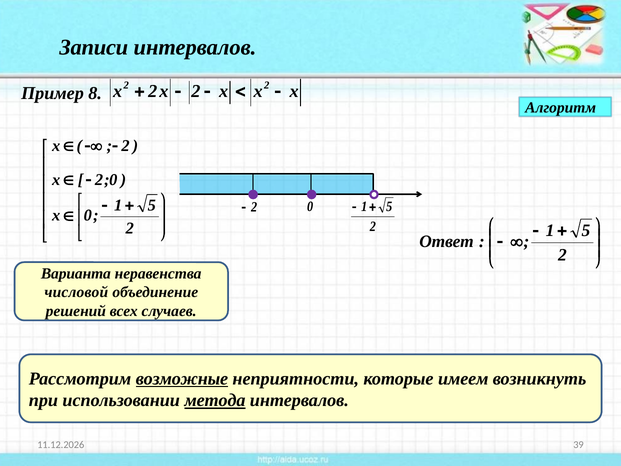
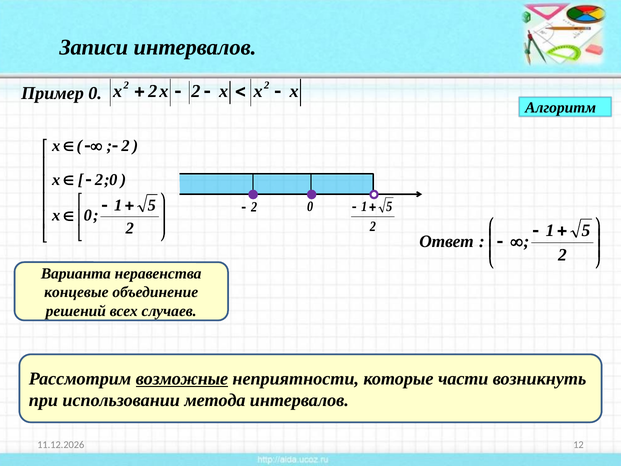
Пример 8: 8 -> 0
числовой: числовой -> концевые
имеем: имеем -> части
метода underline: present -> none
39: 39 -> 12
